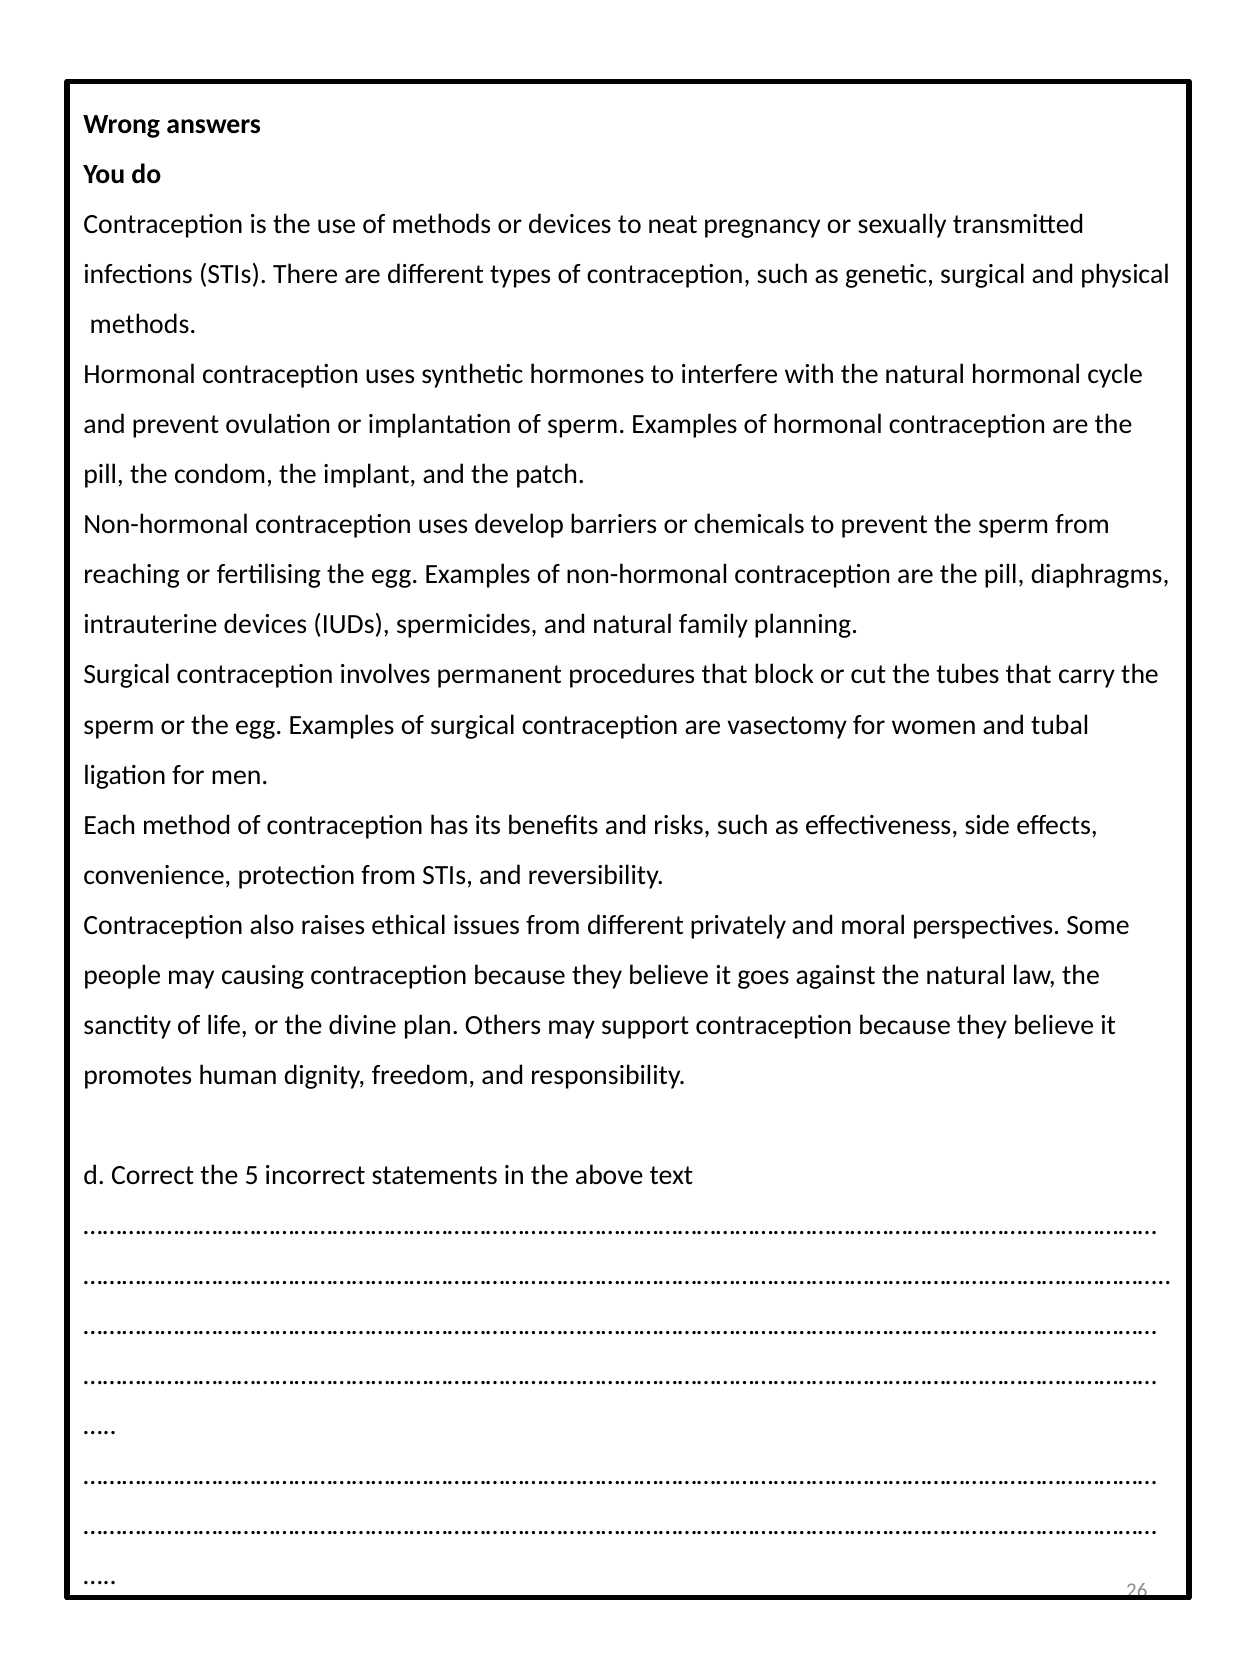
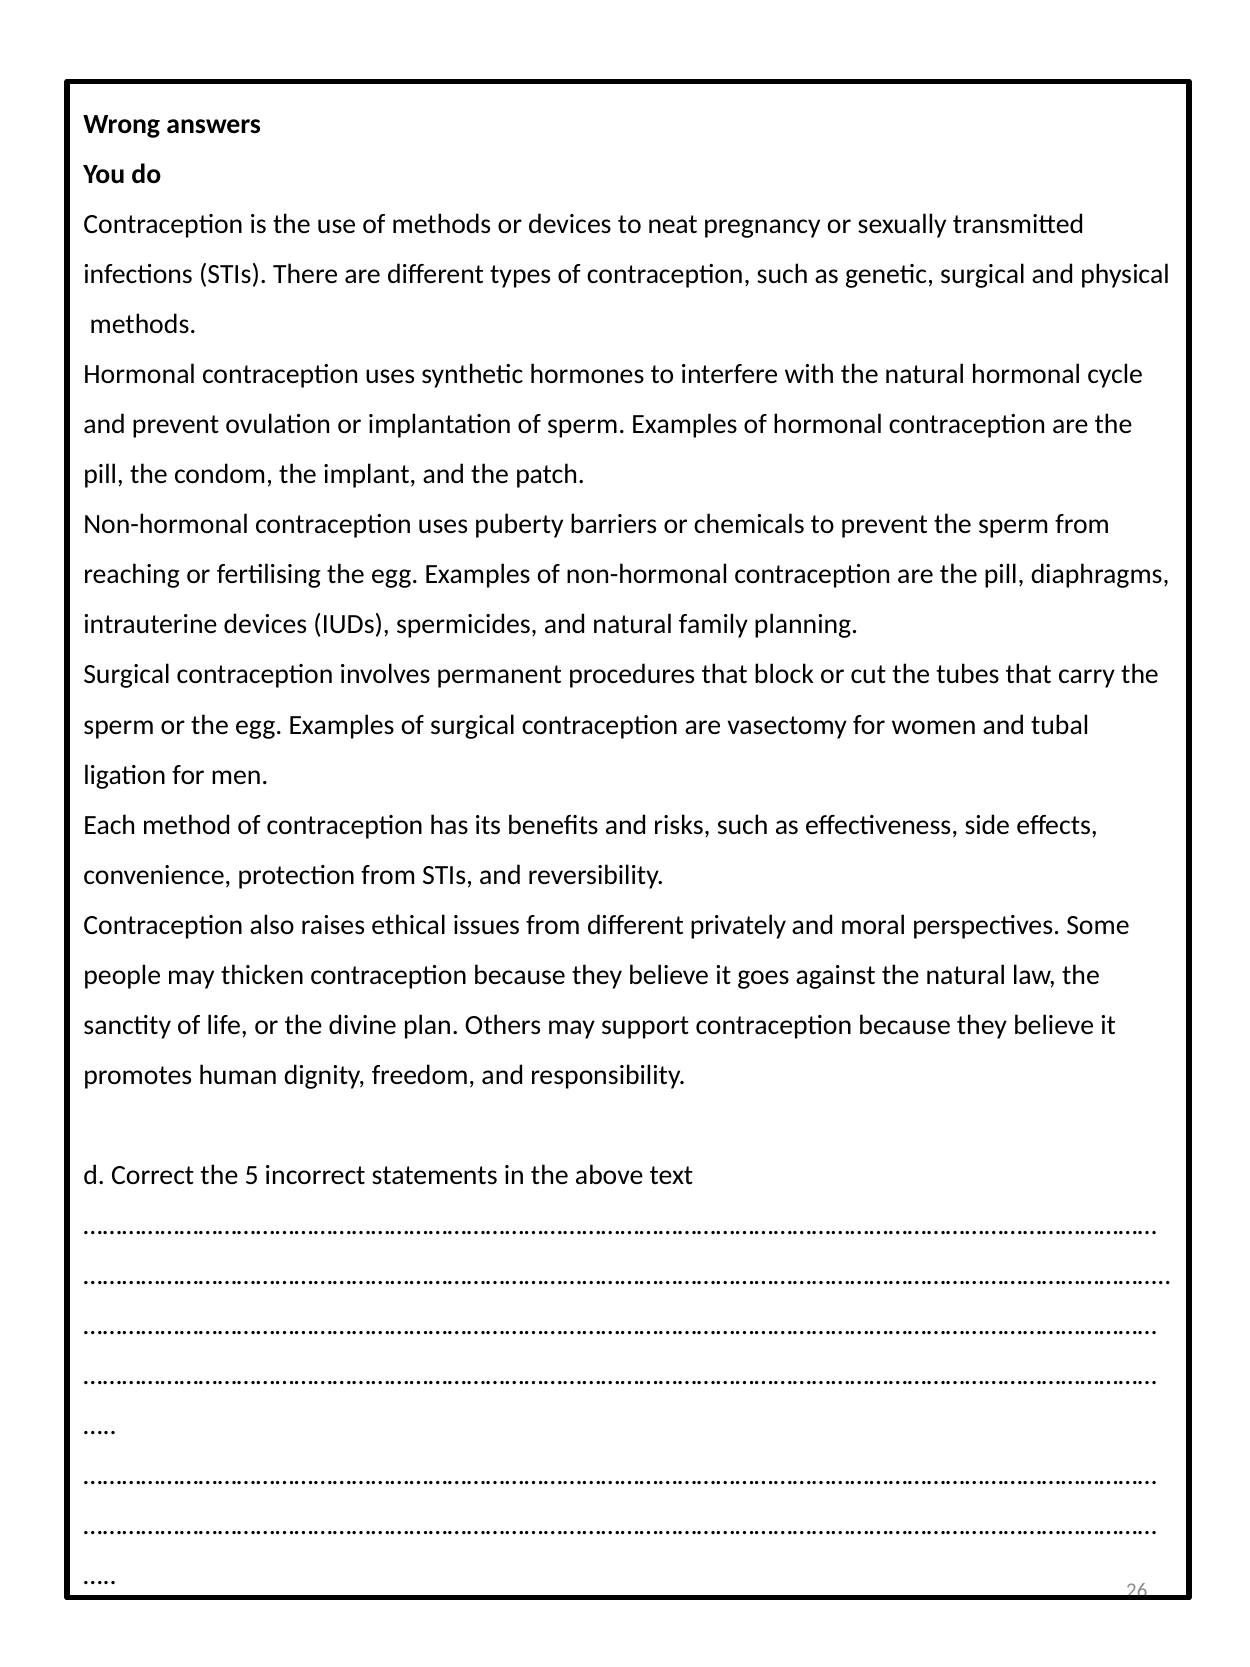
develop: develop -> puberty
causing: causing -> thicken
